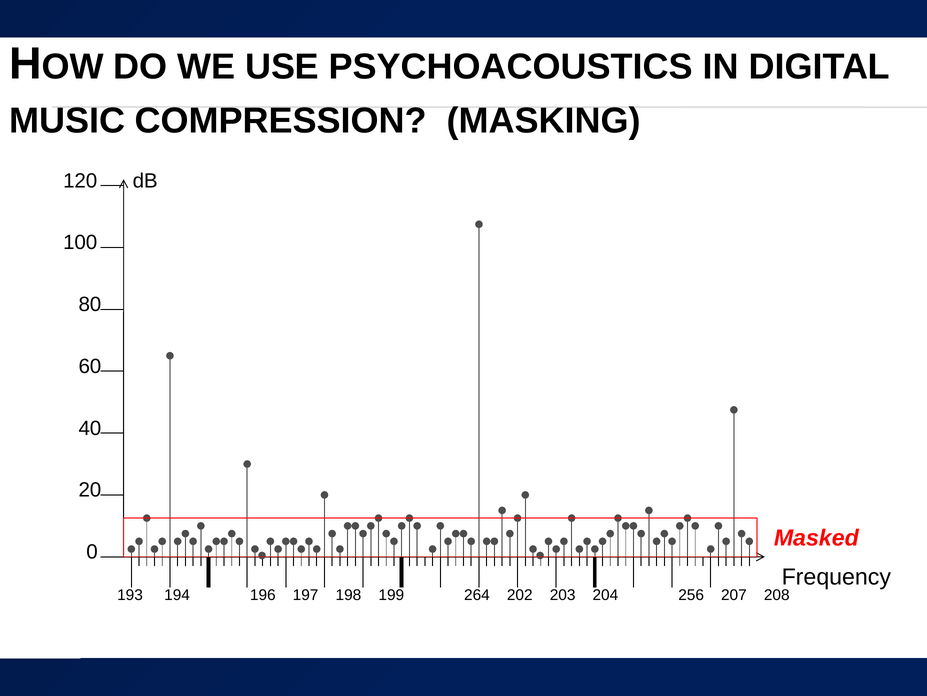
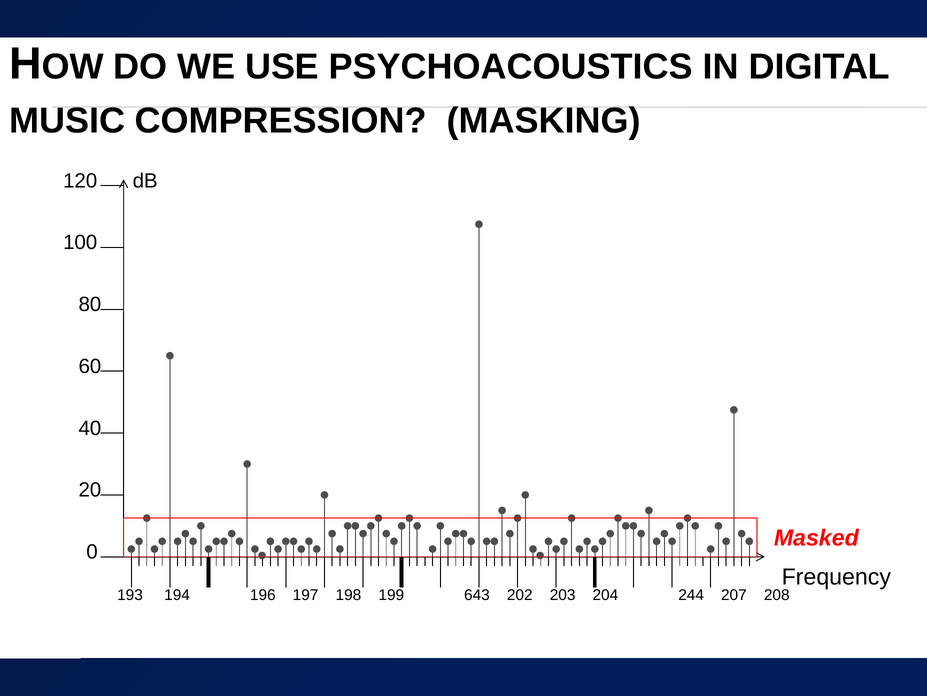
264: 264 -> 643
256: 256 -> 244
